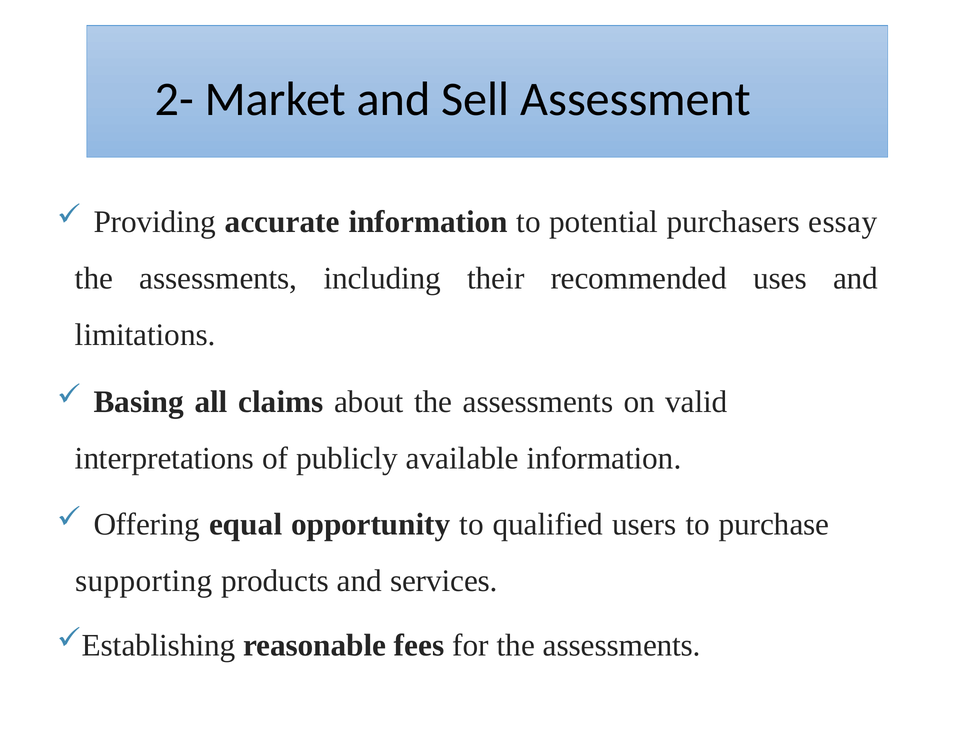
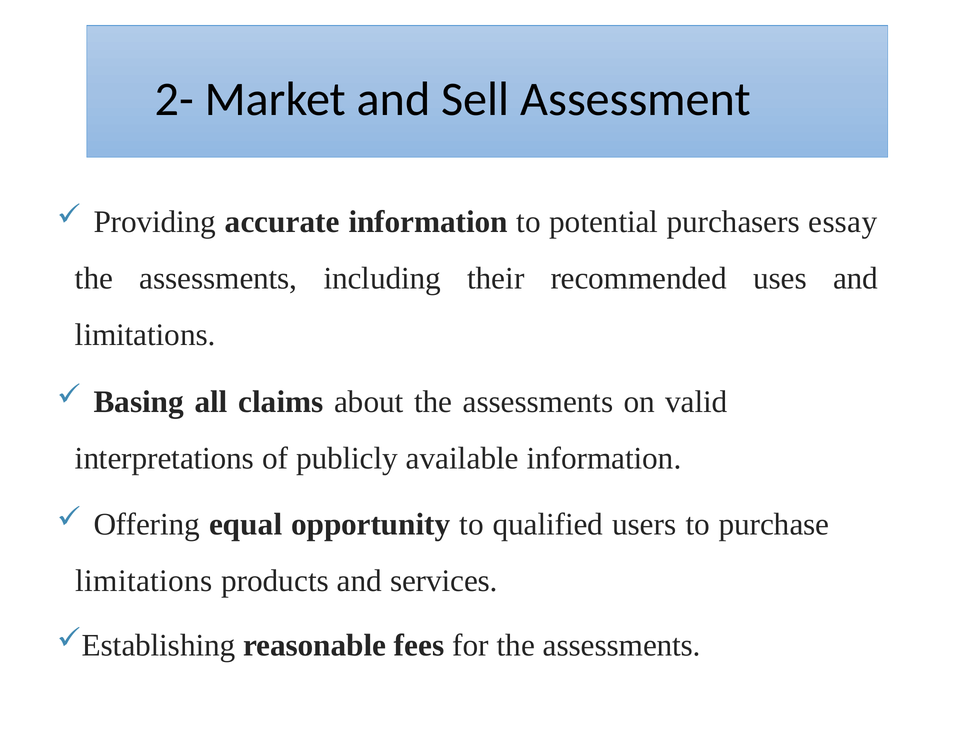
supporting at (144, 581): supporting -> limitations
